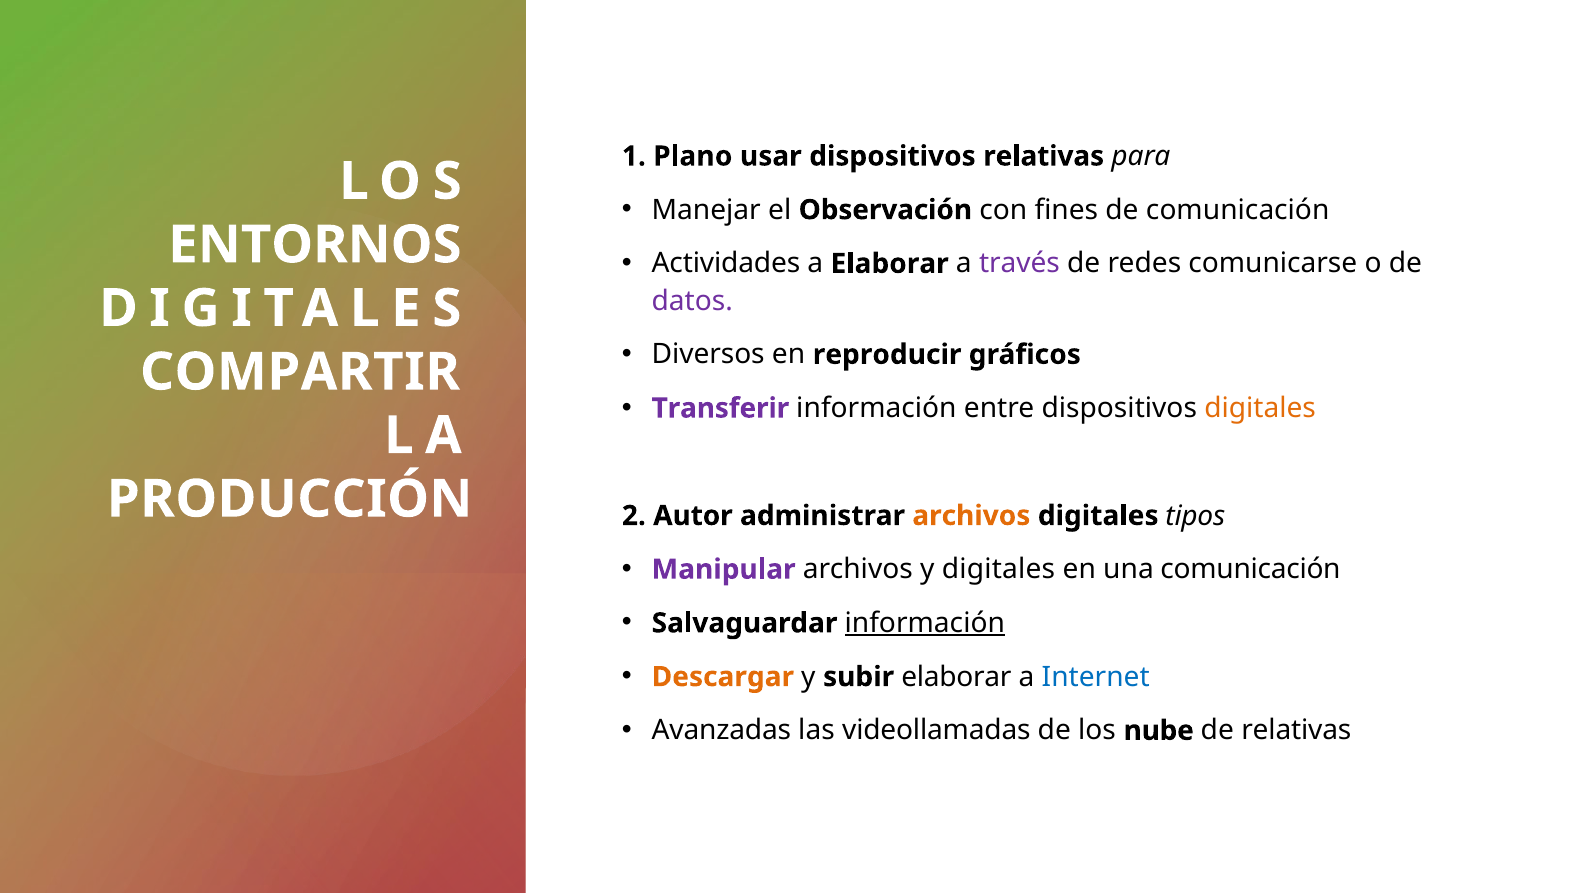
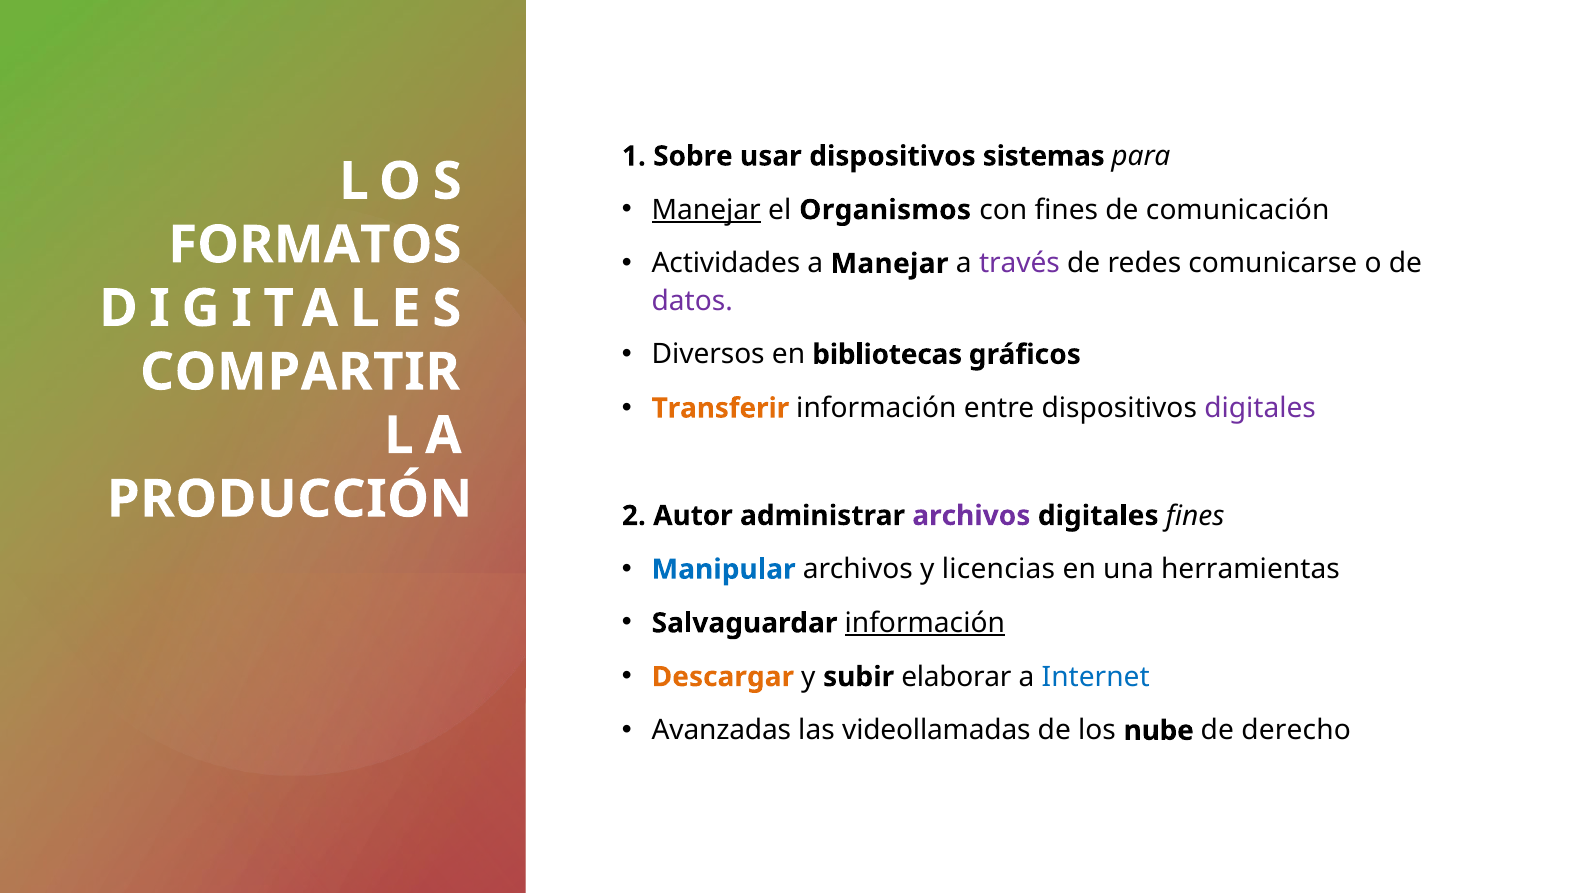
Plano: Plano -> Sobre
dispositivos relativas: relativas -> sistemas
Manejar at (706, 210) underline: none -> present
Observación: Observación -> Organismos
ENTORNOS: ENTORNOS -> FORMATOS
a Elaborar: Elaborar -> Manejar
reproducir: reproducir -> bibliotecas
Transferir colour: purple -> orange
digitales at (1260, 408) colour: orange -> purple
archivos at (971, 516) colour: orange -> purple
digitales tipos: tipos -> fines
Manipular colour: purple -> blue
y digitales: digitales -> licencias
una comunicación: comunicación -> herramientas
de relativas: relativas -> derecho
